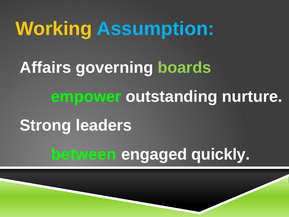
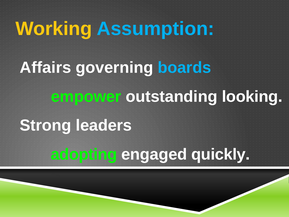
boards colour: light green -> light blue
nurture: nurture -> looking
between: between -> adopting
